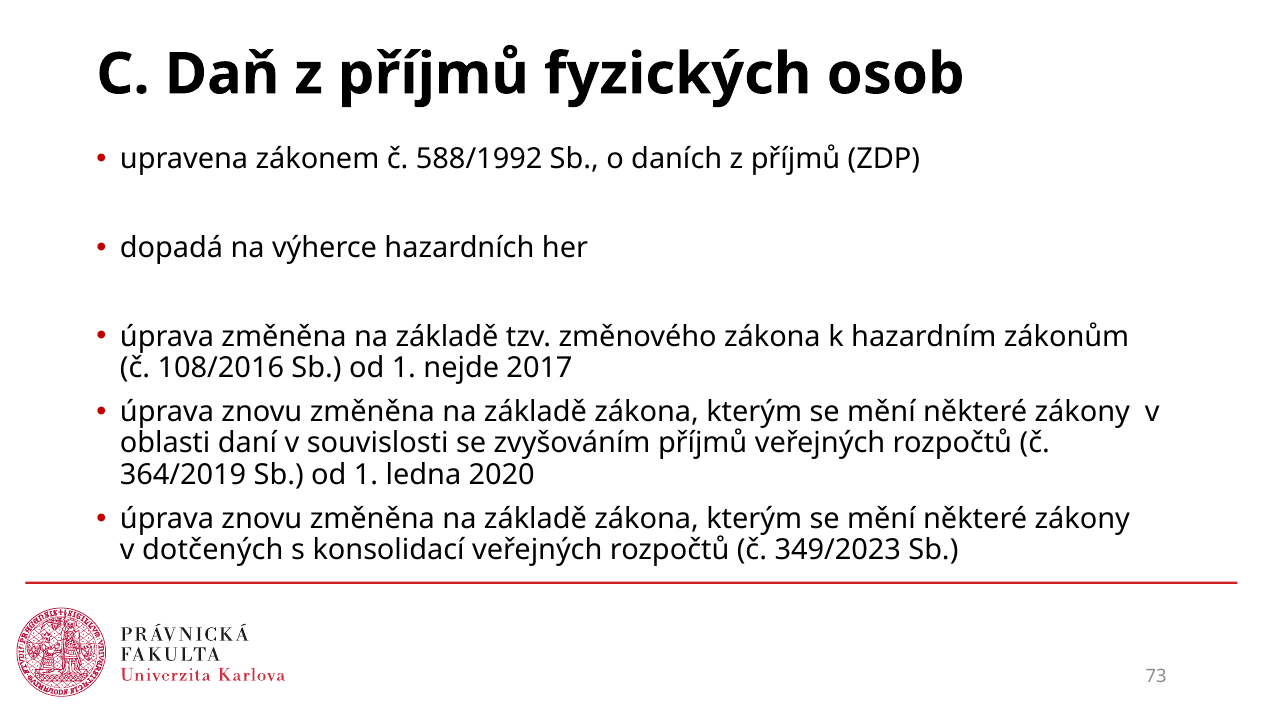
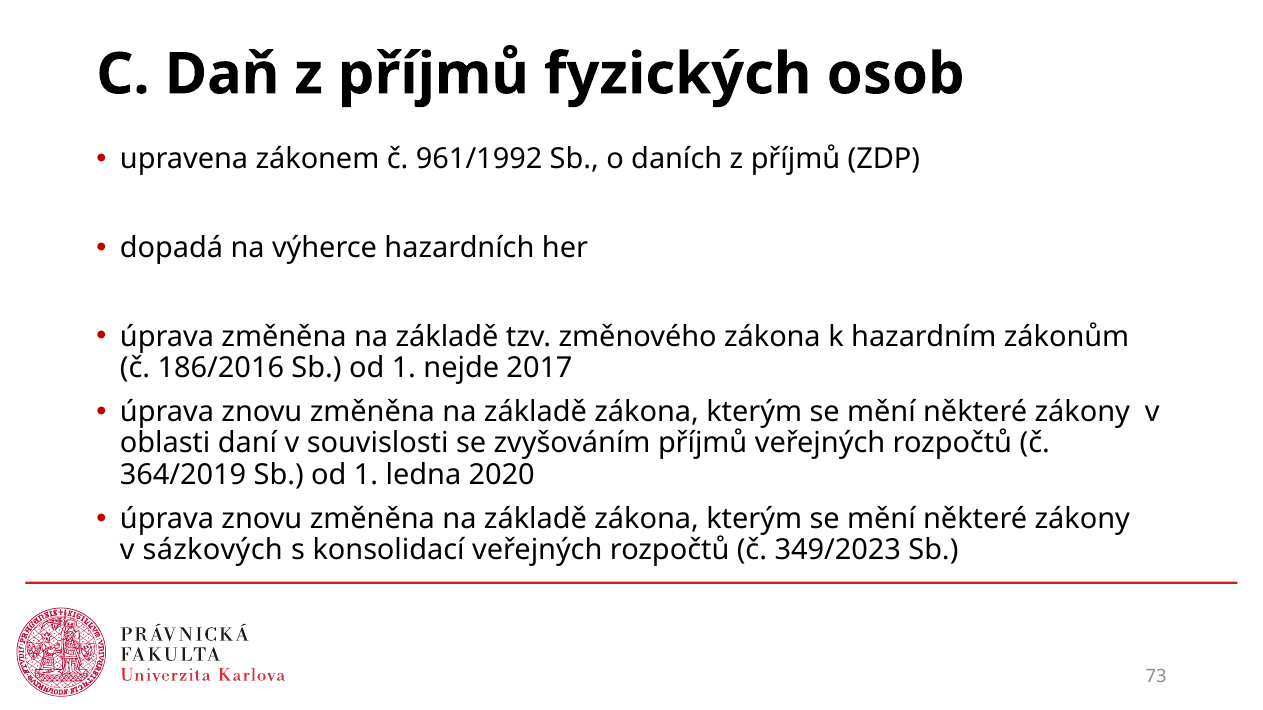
588/1992: 588/1992 -> 961/1992
108/2016: 108/2016 -> 186/2016
dotčených: dotčených -> sázkových
